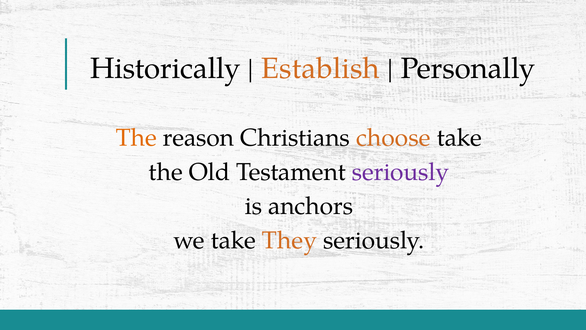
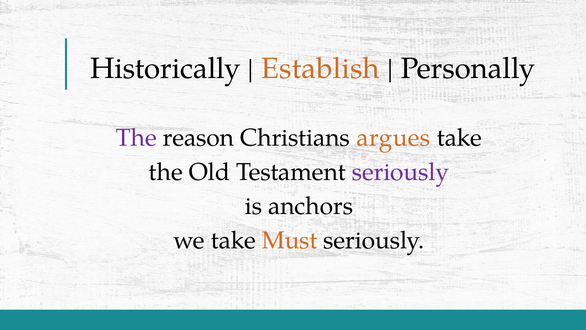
The at (136, 138) colour: orange -> purple
choose: choose -> argues
They: They -> Must
